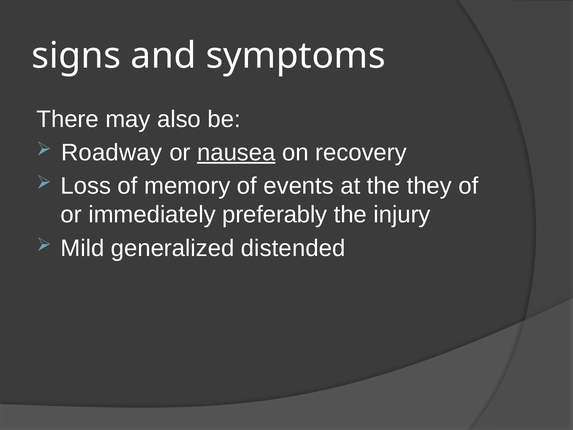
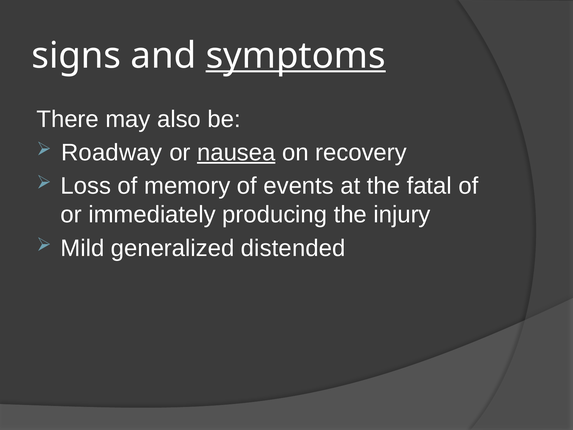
symptoms underline: none -> present
they: they -> fatal
preferably: preferably -> producing
